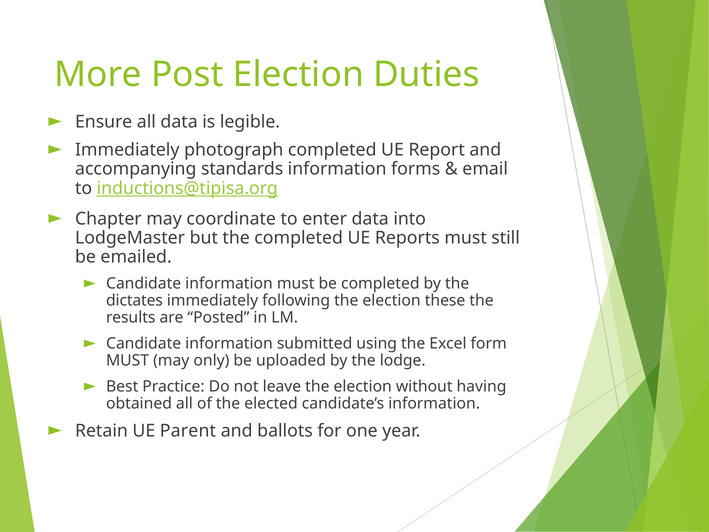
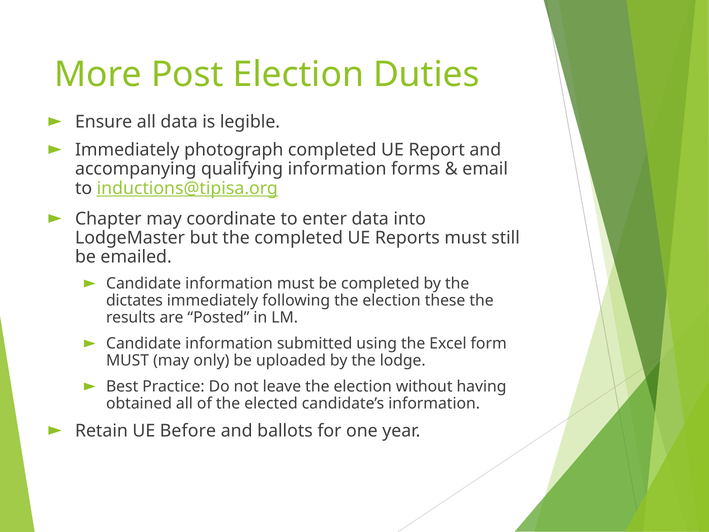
standards: standards -> qualifying
Parent: Parent -> Before
